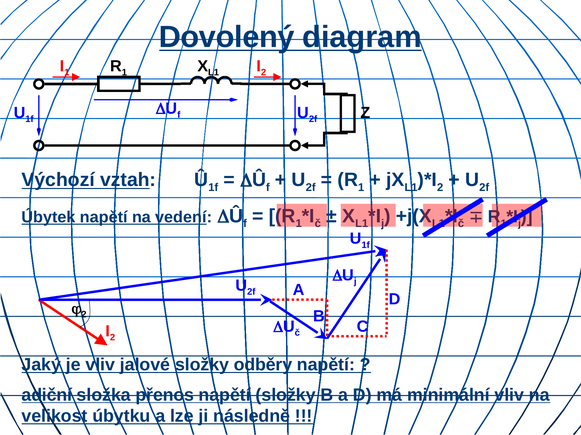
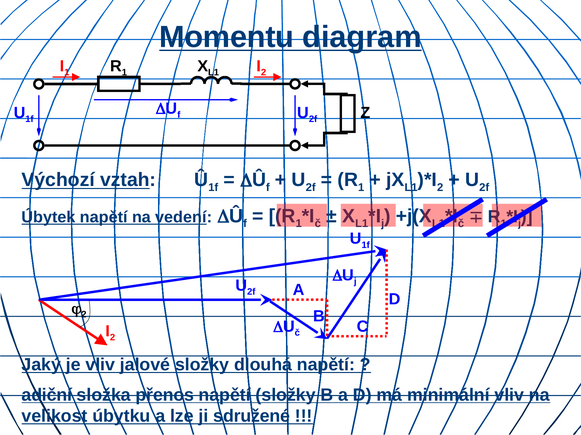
Dovolený: Dovolený -> Momentu
odběry: odběry -> dlouhá
následně: následně -> sdružené
